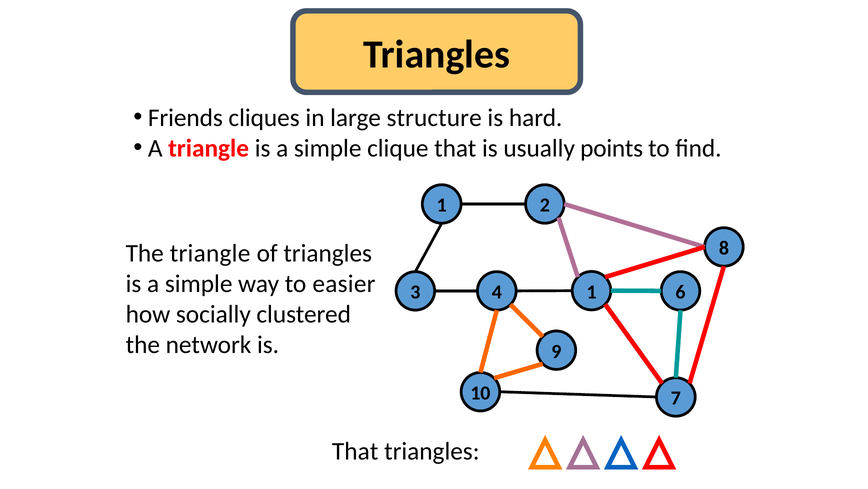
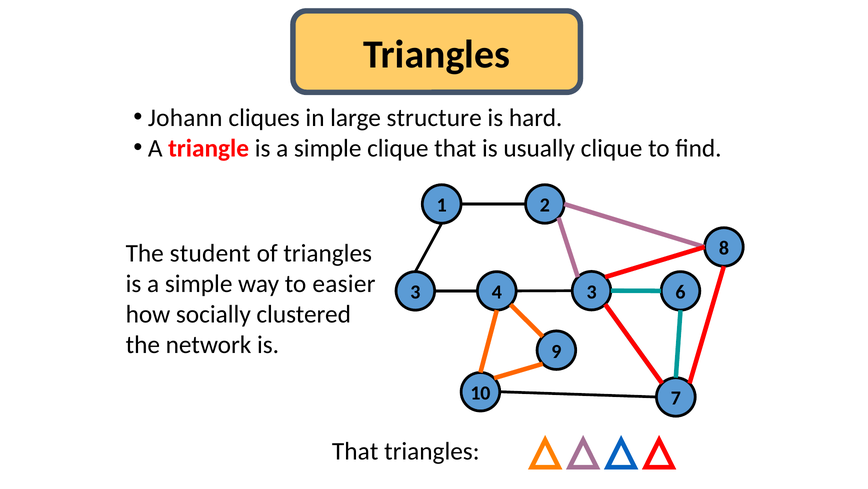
Friends: Friends -> Johann
usually points: points -> clique
The triangle: triangle -> student
3 1: 1 -> 3
